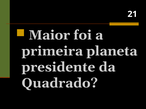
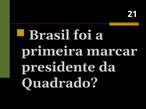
Maior: Maior -> Brasil
planeta: planeta -> marcar
